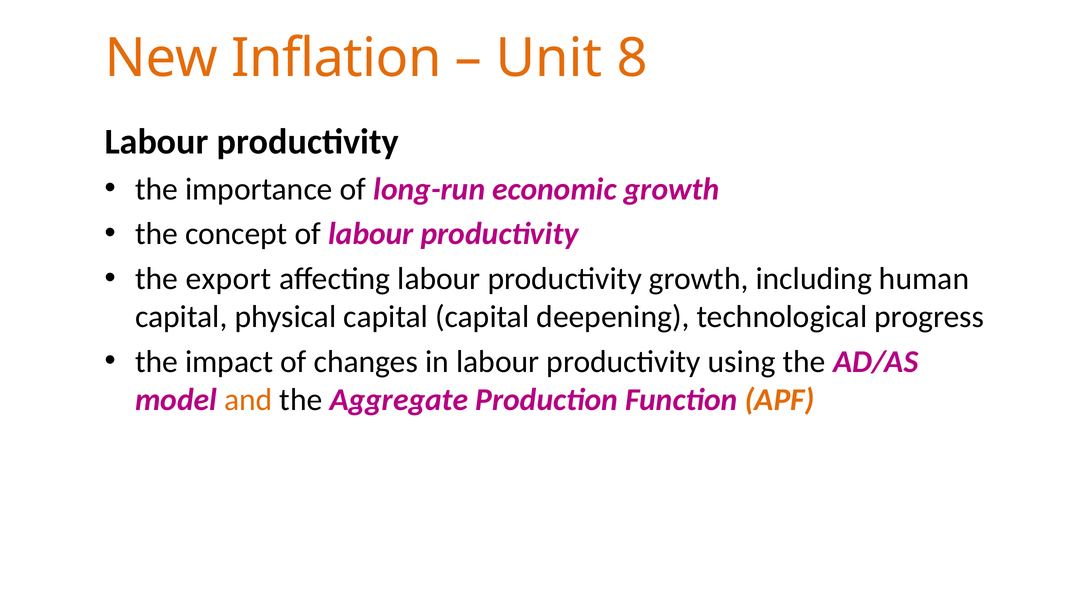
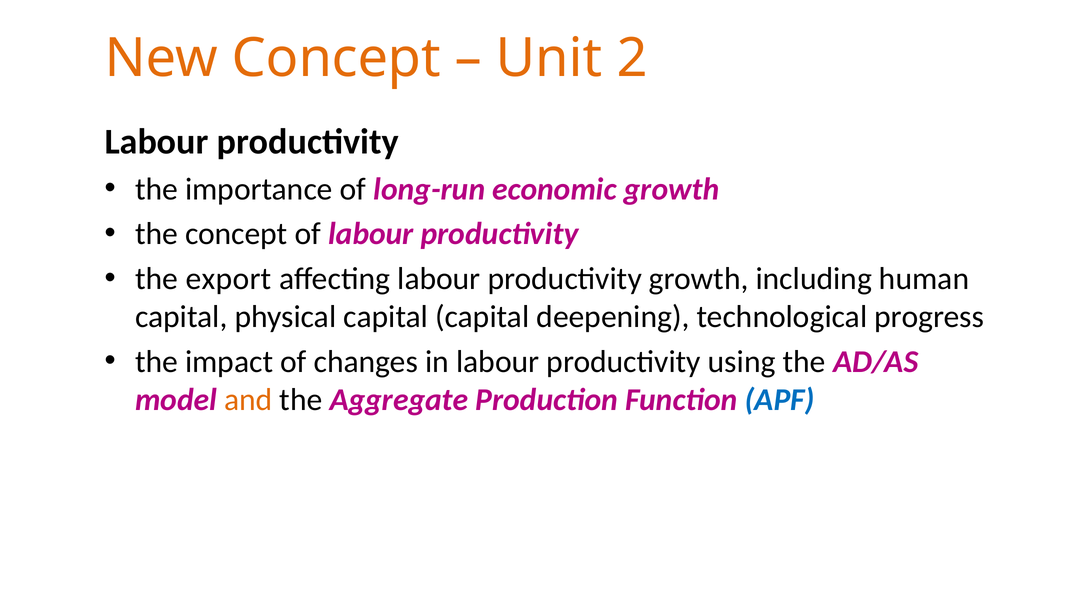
New Inflation: Inflation -> Concept
8: 8 -> 2
APF colour: orange -> blue
